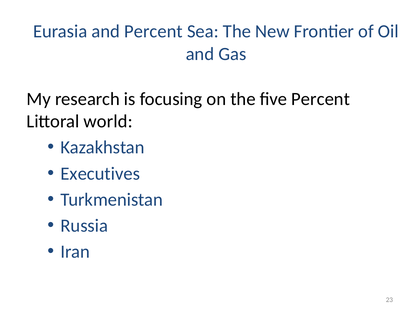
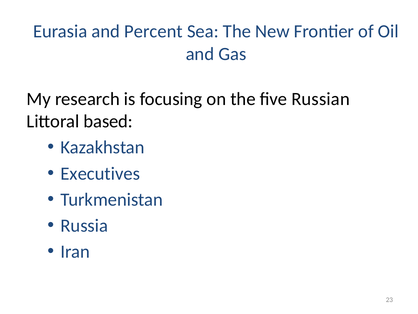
five Percent: Percent -> Russian
world: world -> based
